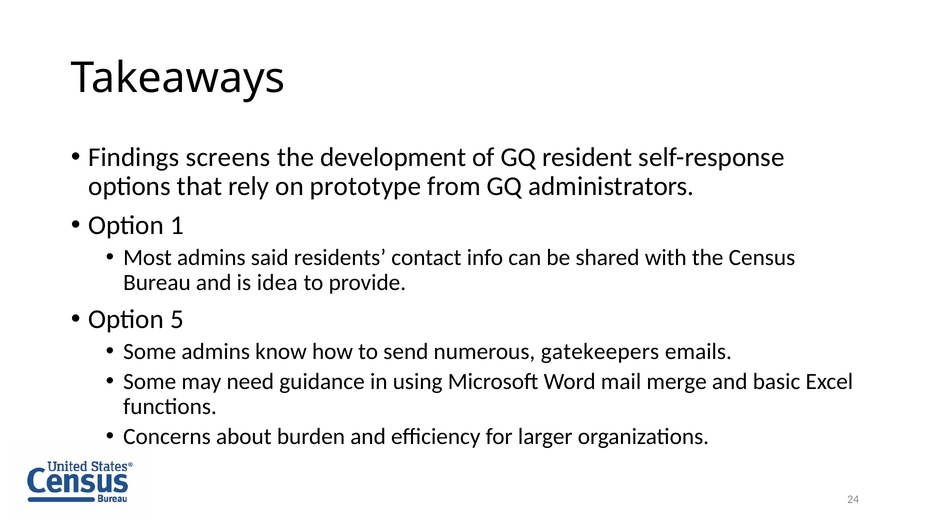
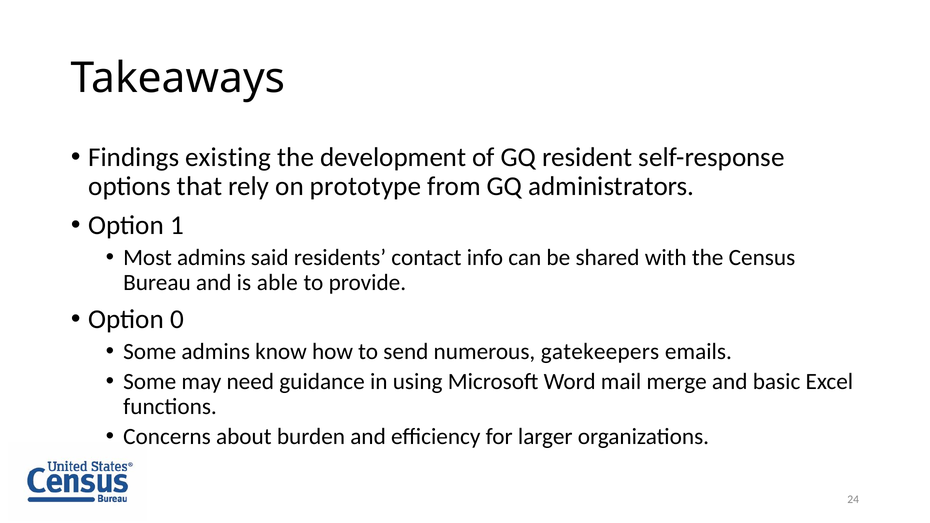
screens: screens -> existing
idea: idea -> able
5: 5 -> 0
